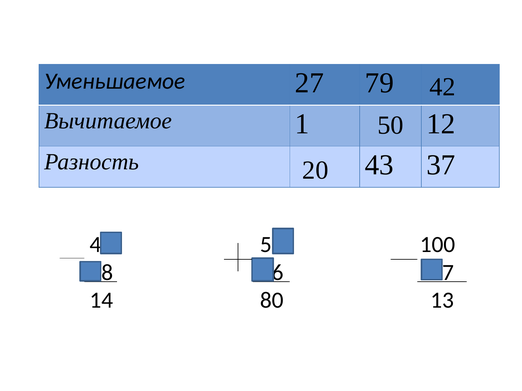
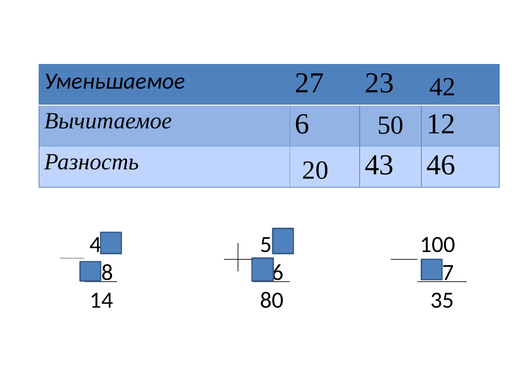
79: 79 -> 23
1: 1 -> 6
43 37: 37 -> 46
13: 13 -> 35
